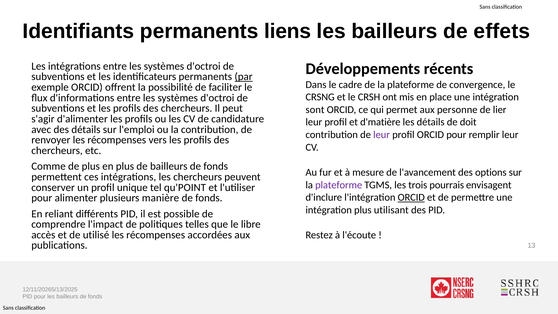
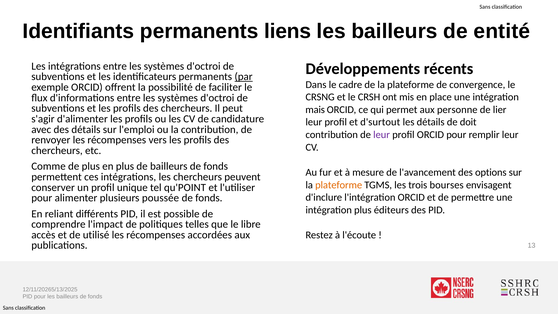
effets: effets -> entité
sont: sont -> mais
d'matière: d'matière -> d'surtout
plateforme at (339, 185) colour: purple -> orange
pourrais: pourrais -> bourses
ORCID at (411, 197) underline: present -> none
manière: manière -> poussée
utilisant: utilisant -> éditeurs
